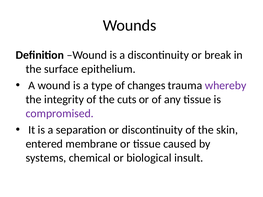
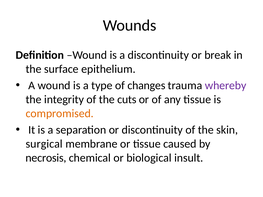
compromised colour: purple -> orange
entered: entered -> surgical
systems: systems -> necrosis
